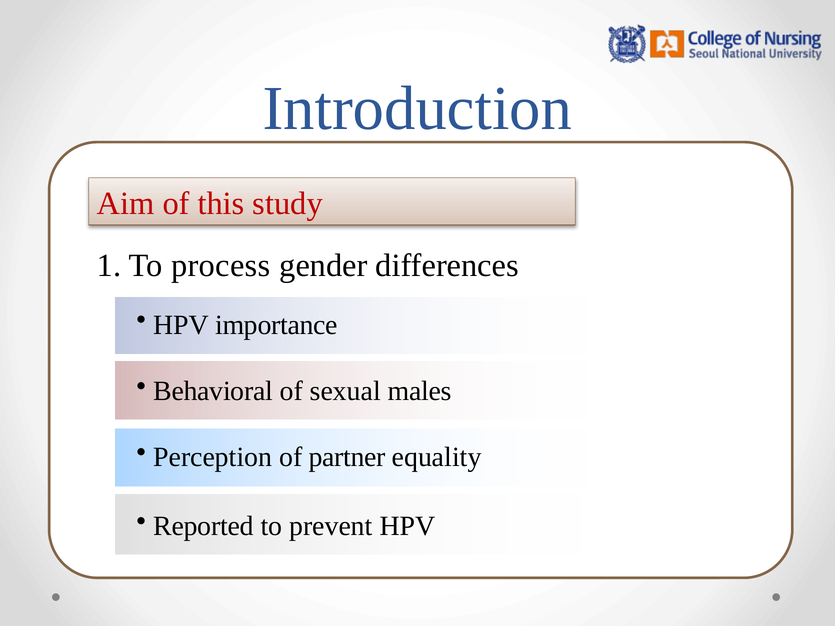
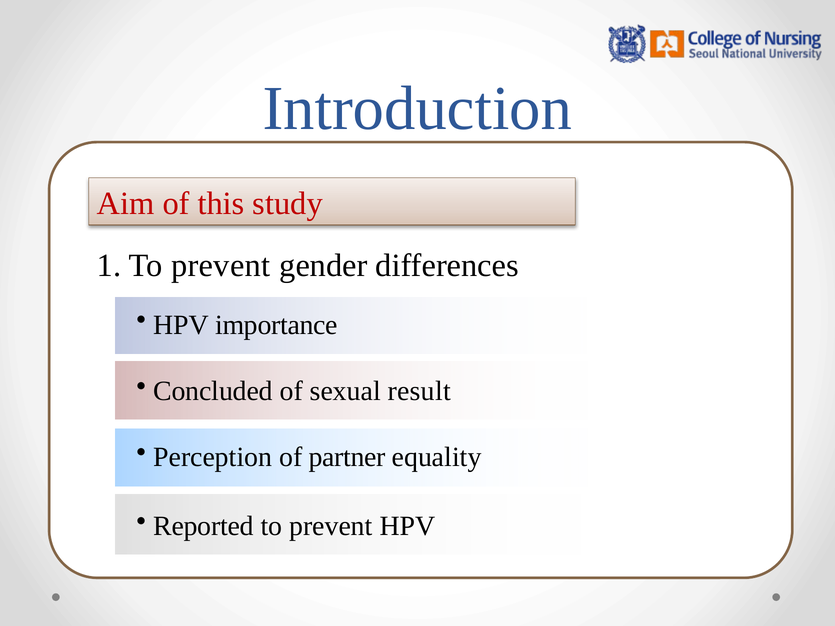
1 To process: process -> prevent
Behavioral: Behavioral -> Concluded
males: males -> result
